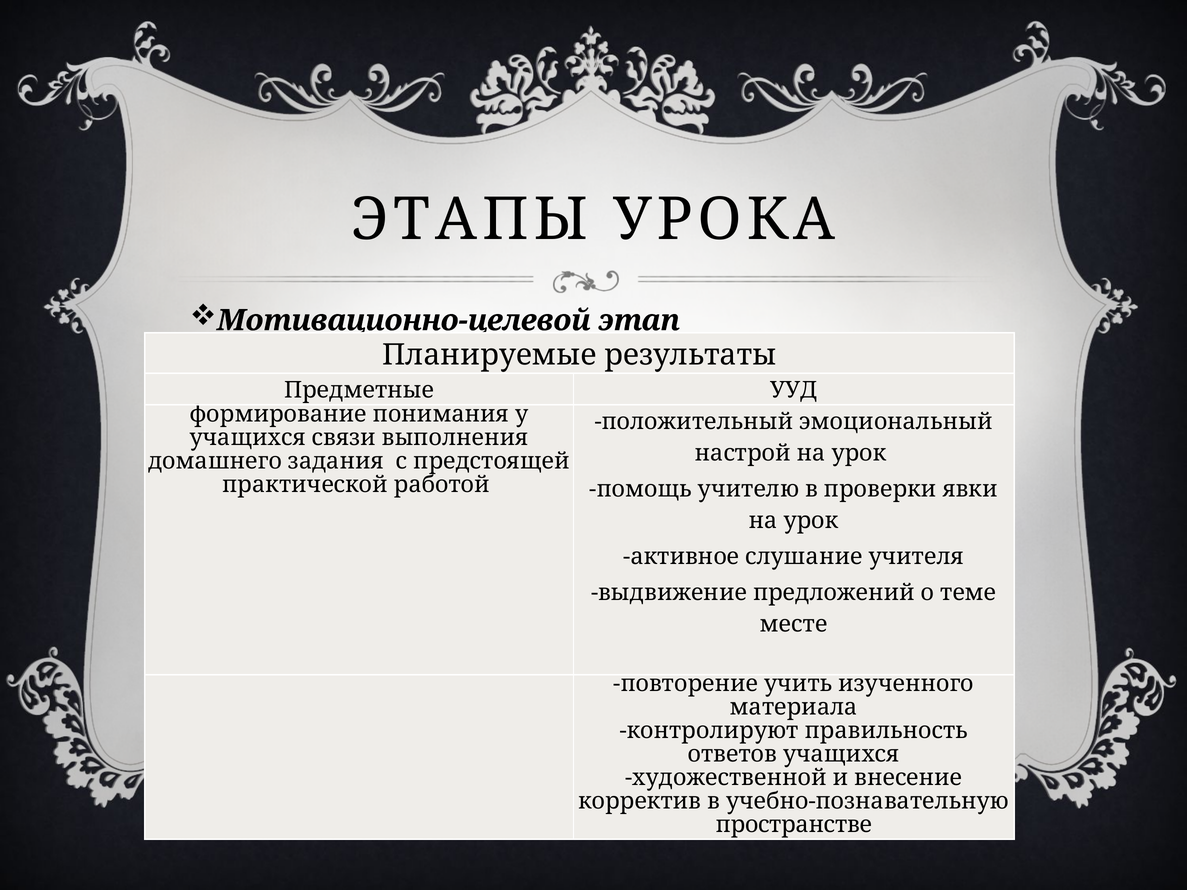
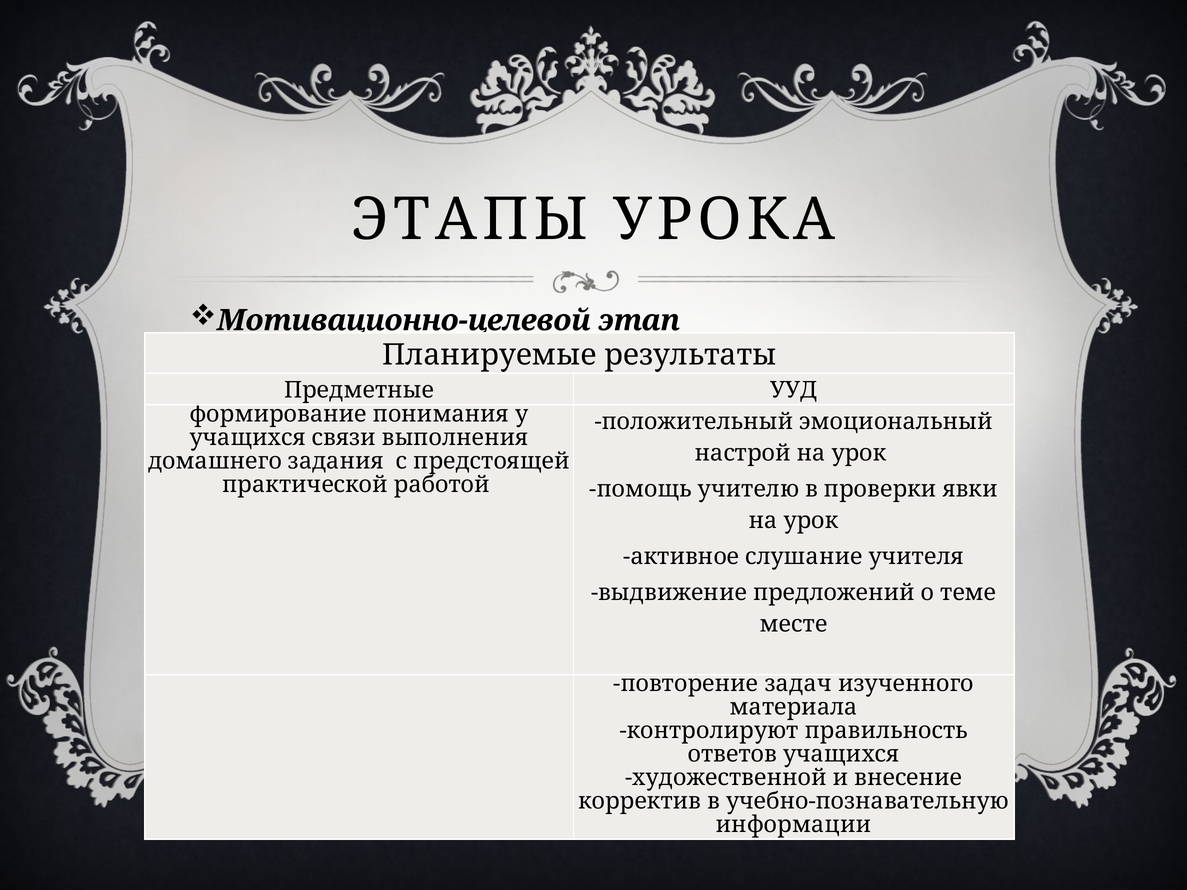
учить: учить -> задач
пространстве: пространстве -> информации
